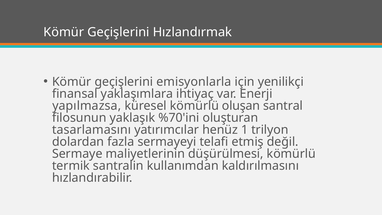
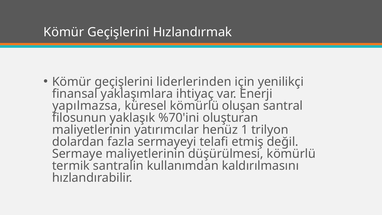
emisyonlarla: emisyonlarla -> liderlerinden
tasarlamasını at (92, 130): tasarlamasını -> maliyetlerinin
